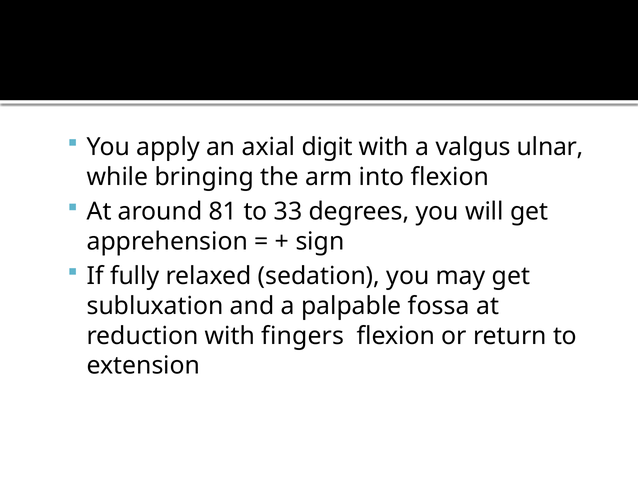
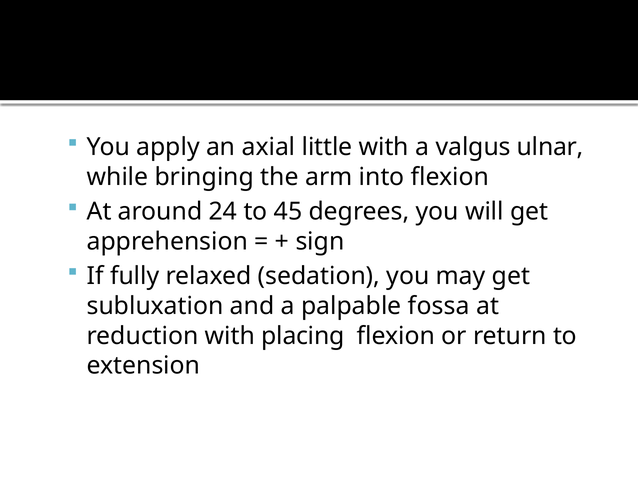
digit: digit -> little
81: 81 -> 24
33: 33 -> 45
fingers: fingers -> placing
